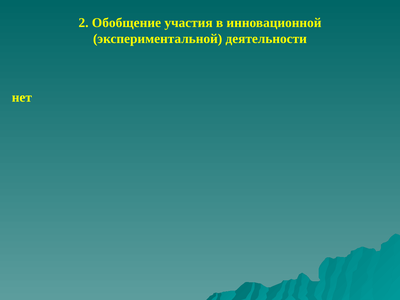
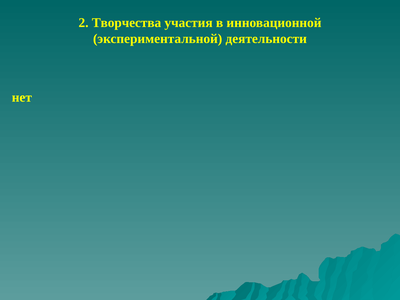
Обобщение: Обобщение -> Творчества
